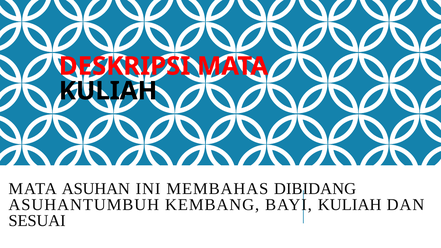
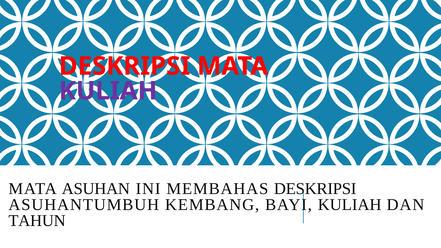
KULIAH at (108, 91) colour: black -> purple
MEMBAHAS DIBIDANG: DIBIDANG -> DESKRIPSI
SESUAI: SESUAI -> TAHUN
